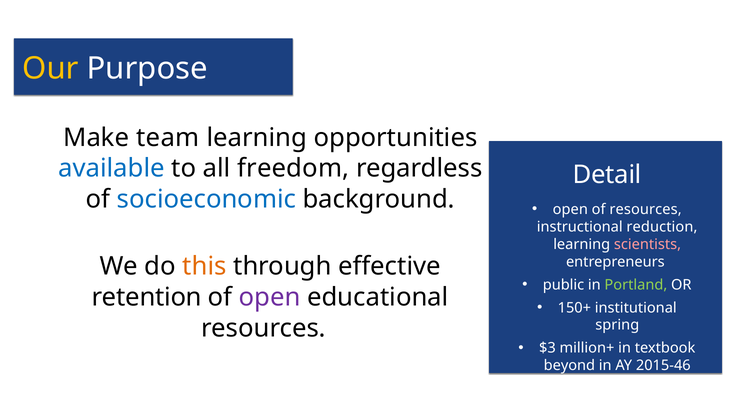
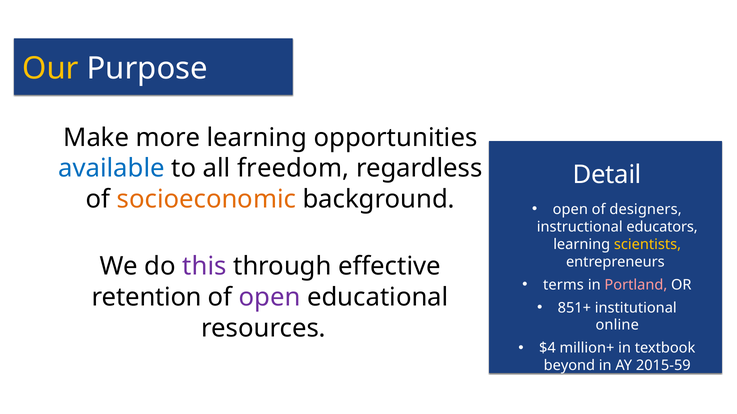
team: team -> more
socioeconomic colour: blue -> orange
of resources: resources -> designers
reduction: reduction -> educators
scientists colour: pink -> yellow
this colour: orange -> purple
public: public -> terms
Portland colour: light green -> pink
150+: 150+ -> 851+
spring: spring -> online
$3: $3 -> $4
2015-46: 2015-46 -> 2015-59
